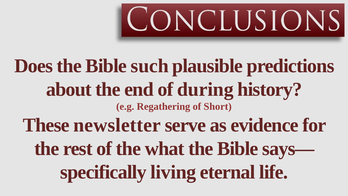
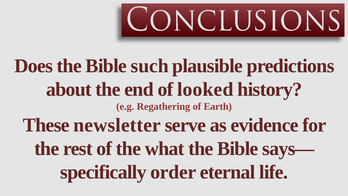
during: during -> looked
Short: Short -> Earth
living: living -> order
